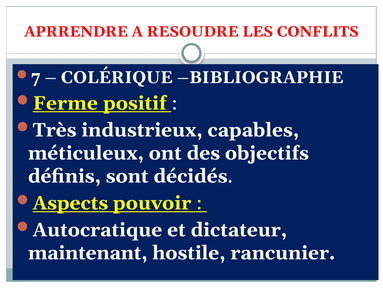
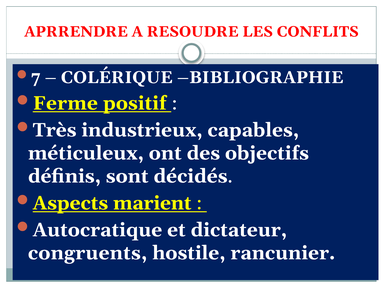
pouvoir: pouvoir -> marient
maintenant: maintenant -> congruents
